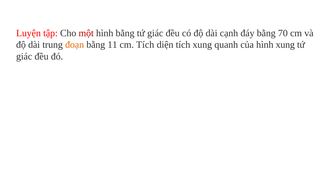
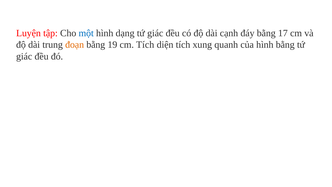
một colour: red -> blue
hình bằng: bằng -> dạng
70: 70 -> 17
11: 11 -> 19
hình xung: xung -> bằng
